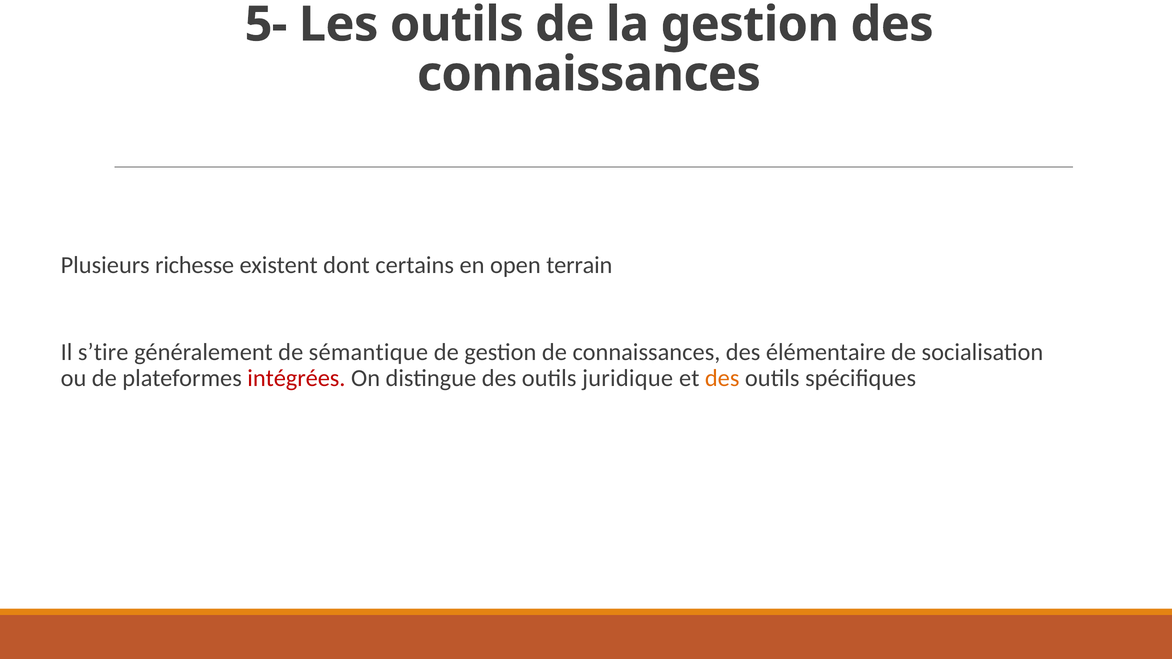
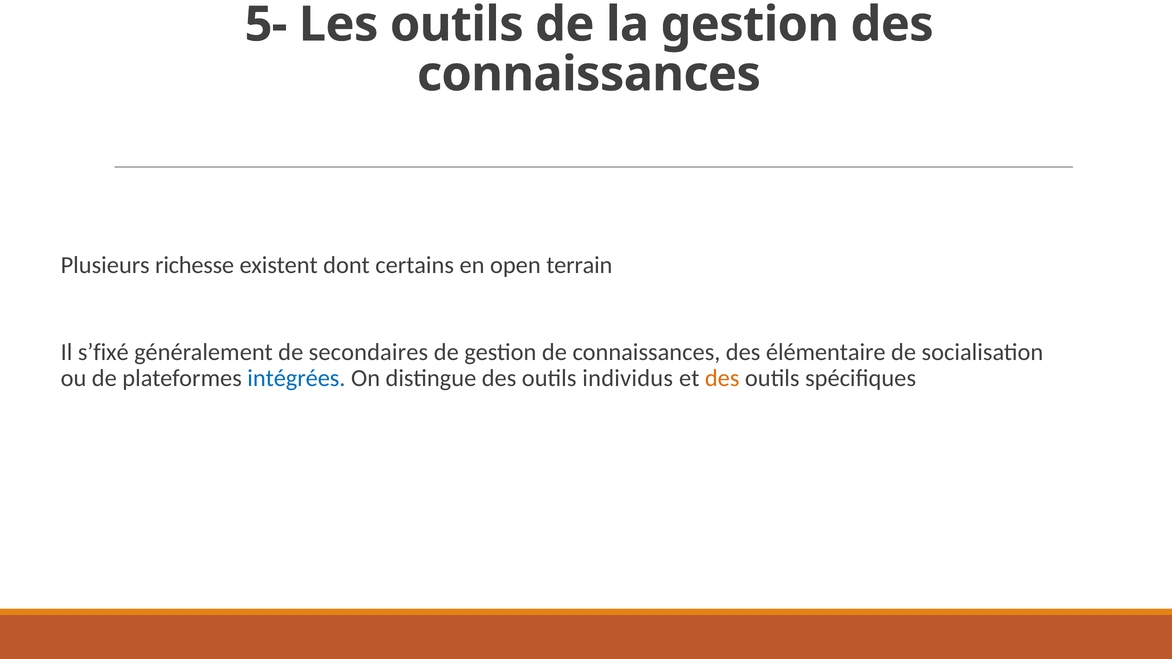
s’tire: s’tire -> s’fixé
sémantique: sémantique -> secondaires
intégrées colour: red -> blue
juridique: juridique -> individus
